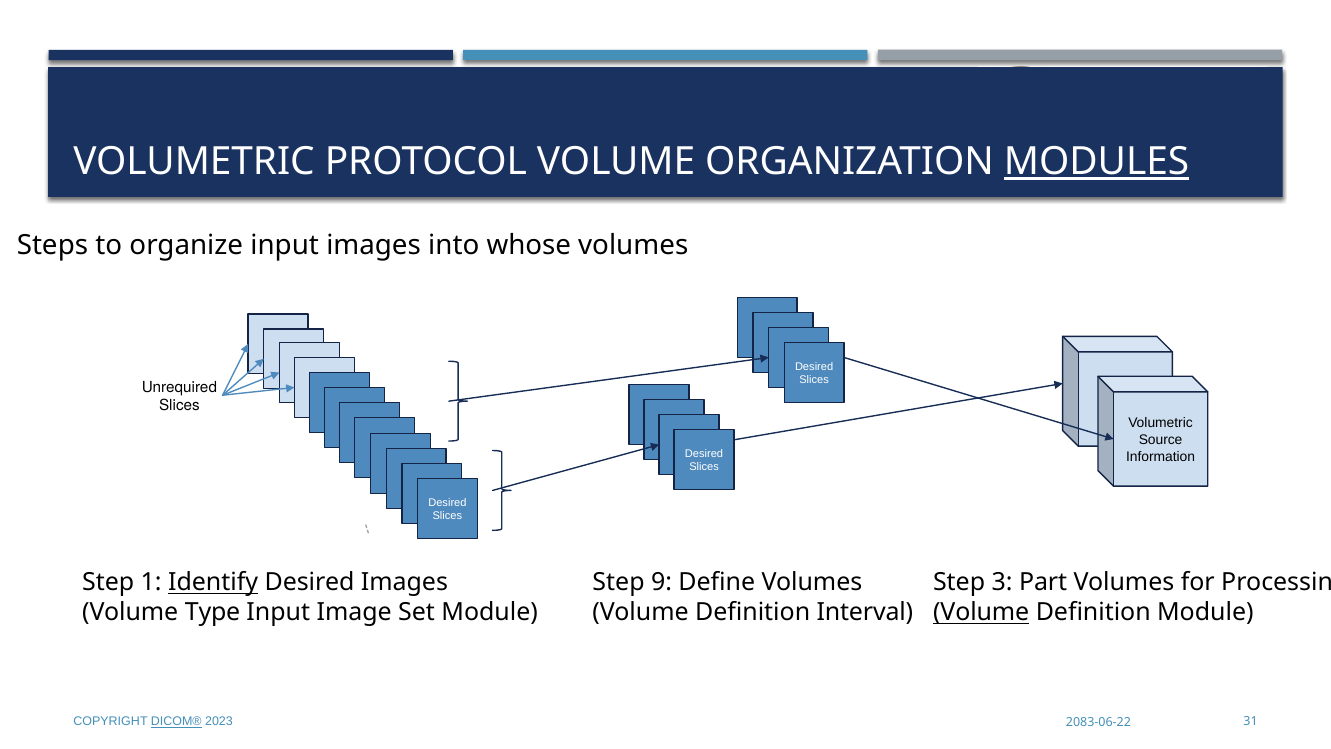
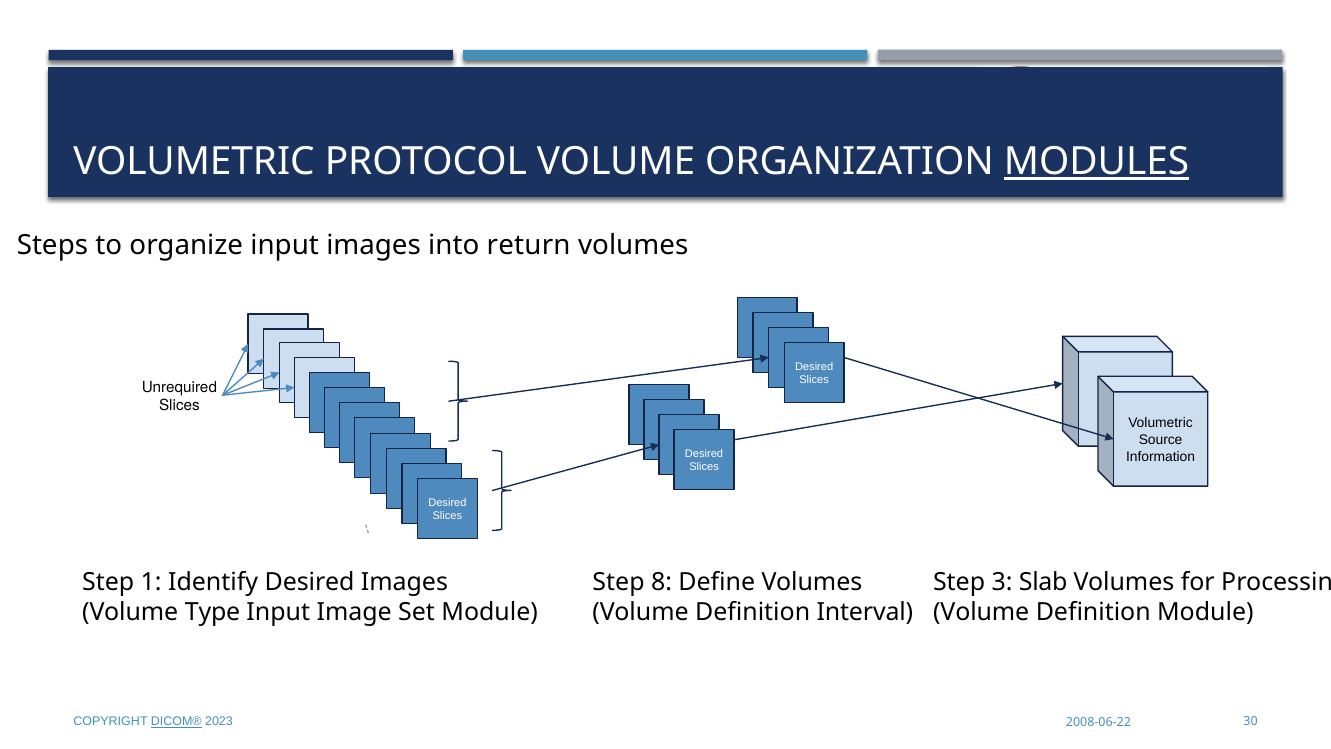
whose: whose -> return
Identify underline: present -> none
9: 9 -> 8
Part: Part -> Slab
Volume at (981, 612) underline: present -> none
31: 31 -> 30
2083-06-22: 2083-06-22 -> 2008-06-22
